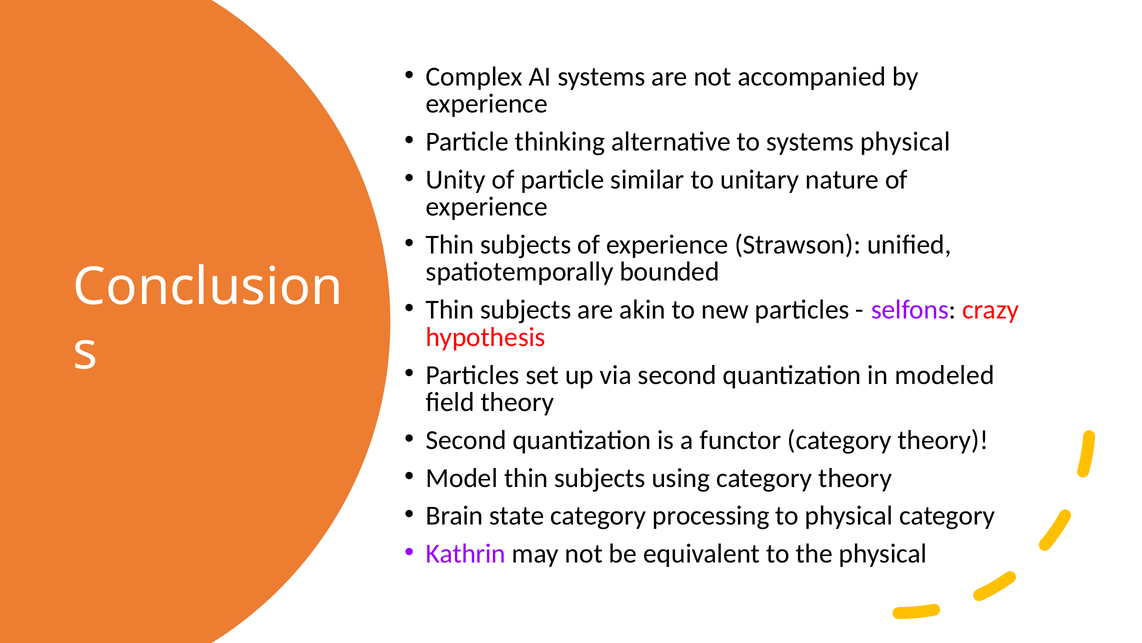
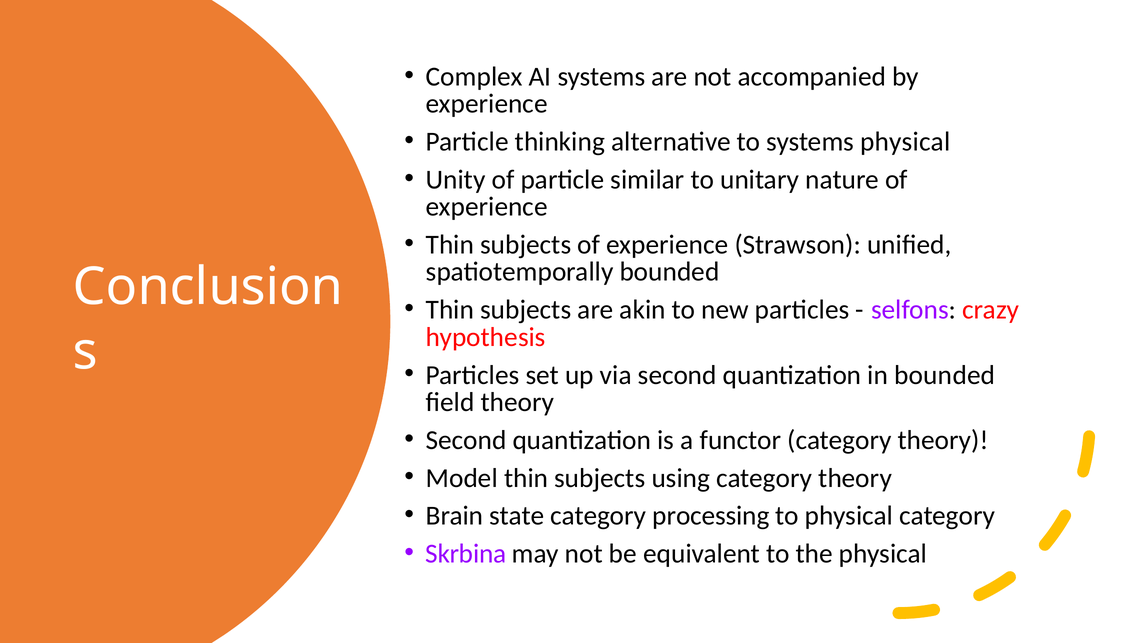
in modeled: modeled -> bounded
Kathrin: Kathrin -> Skrbina
